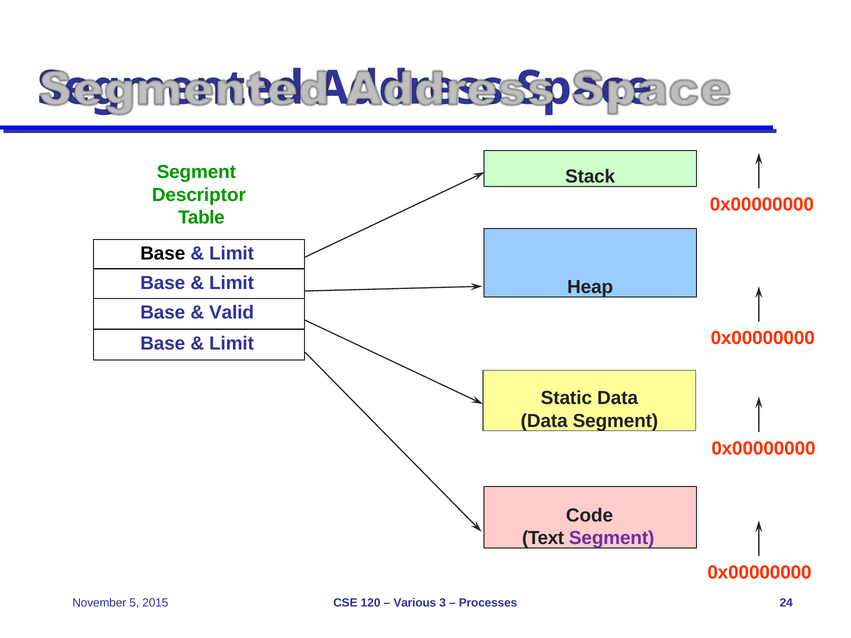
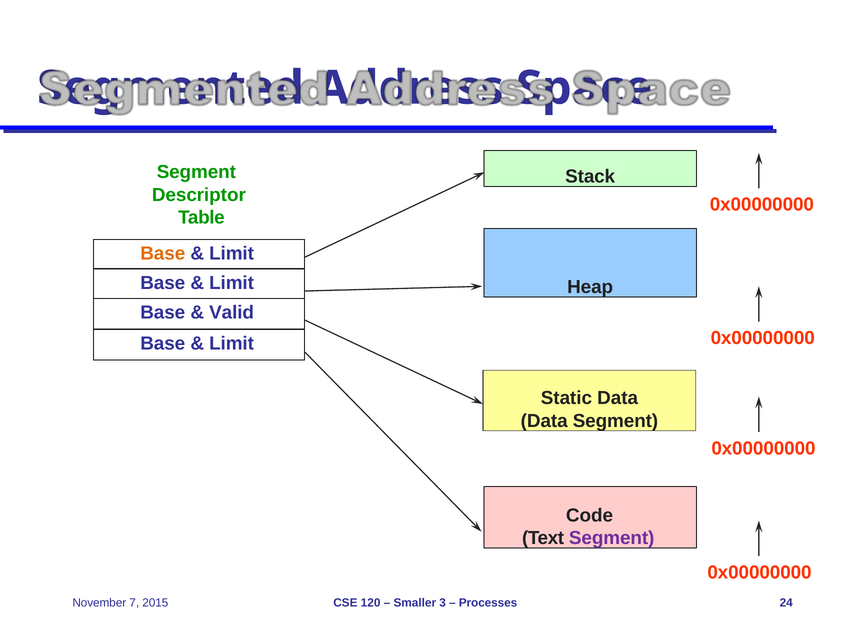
Base at (163, 254) colour: black -> orange
5: 5 -> 7
Various: Various -> Smaller
